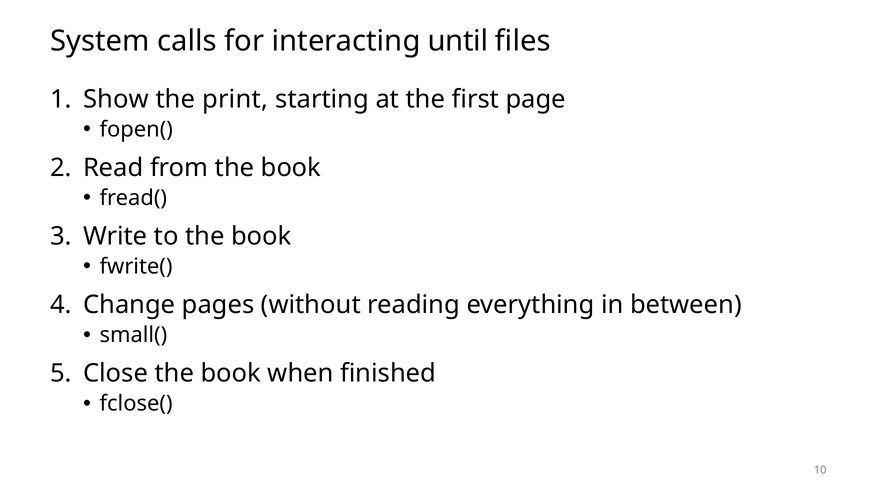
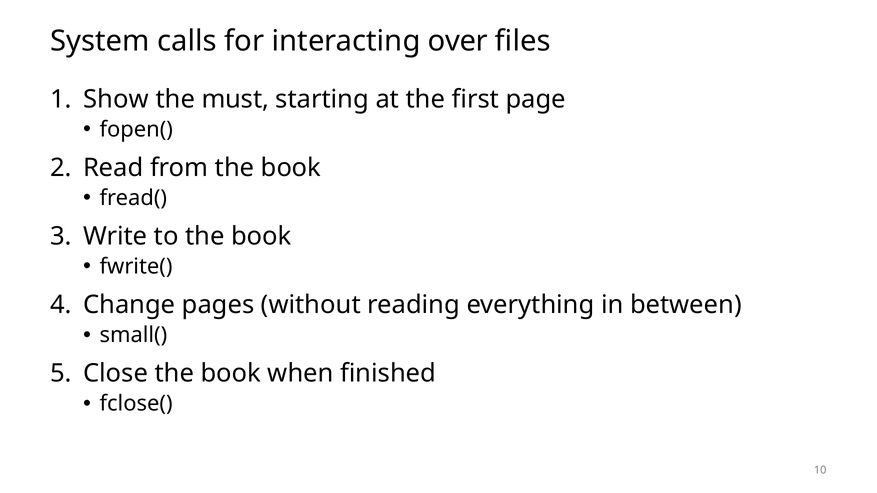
until: until -> over
print: print -> must
